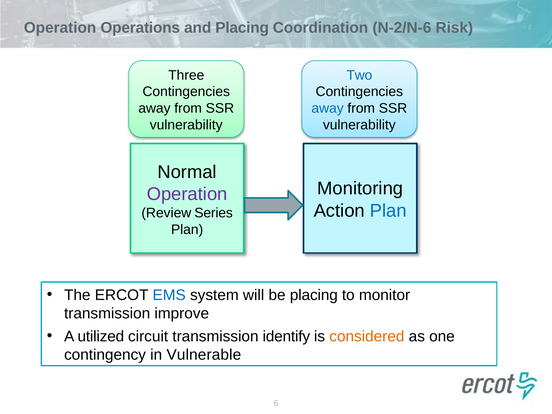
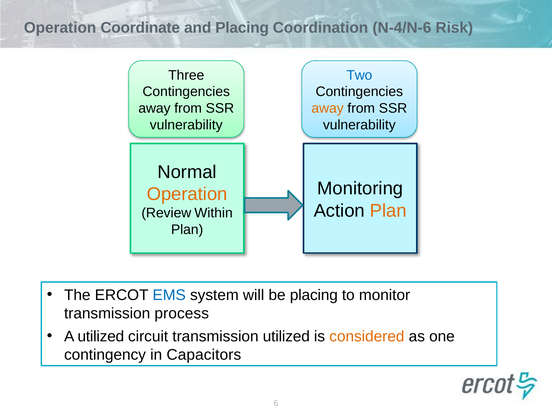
Operations: Operations -> Coordinate
N-2/N-6: N-2/N-6 -> N-4/N-6
away at (328, 108) colour: blue -> orange
Operation at (187, 194) colour: purple -> orange
Plan at (388, 211) colour: blue -> orange
Series: Series -> Within
improve: improve -> process
transmission identify: identify -> utilized
Vulnerable: Vulnerable -> Capacitors
